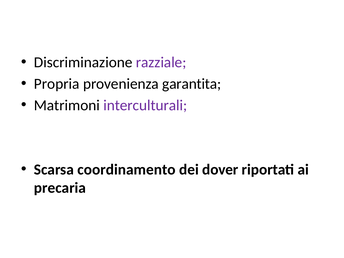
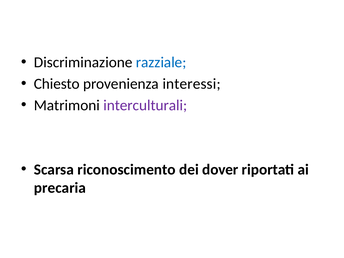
razziale colour: purple -> blue
Propria: Propria -> Chiesto
garantita: garantita -> interessi
coordinamento: coordinamento -> riconoscimento
